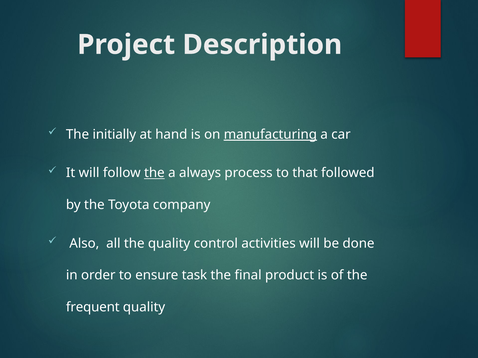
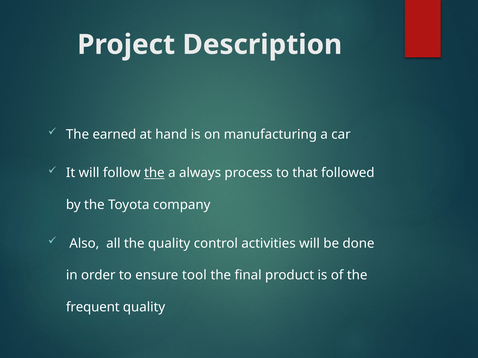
initially: initially -> earned
manufacturing underline: present -> none
task: task -> tool
